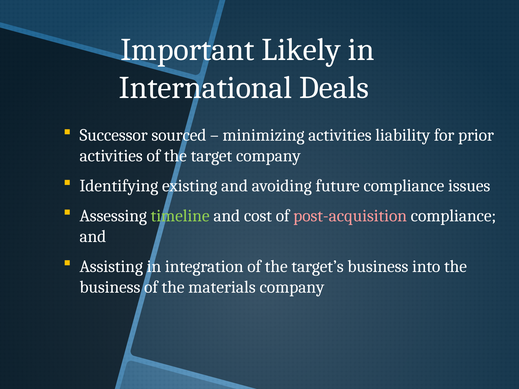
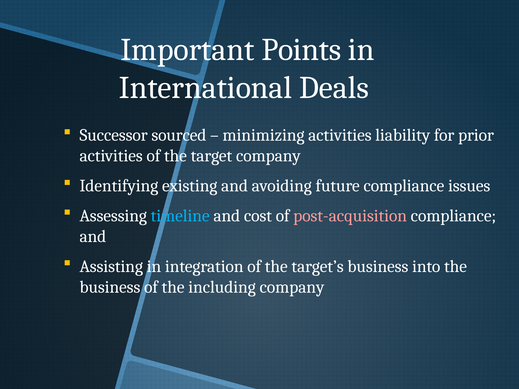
Likely: Likely -> Points
timeline colour: light green -> light blue
materials: materials -> including
